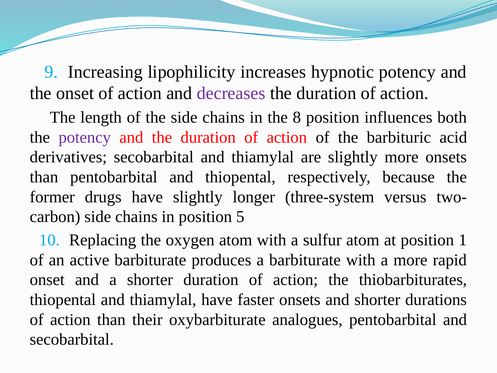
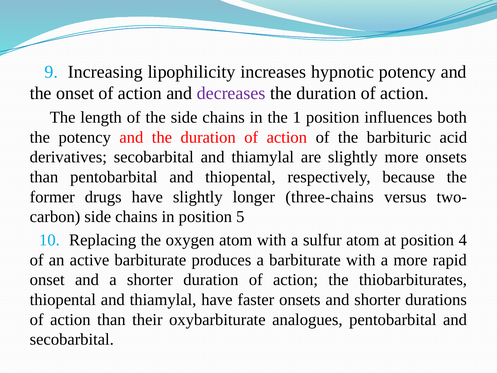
8: 8 -> 1
potency at (85, 137) colour: purple -> black
three-system: three-system -> three-chains
1: 1 -> 4
